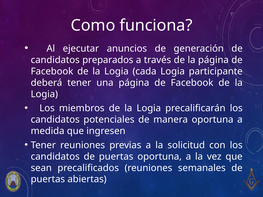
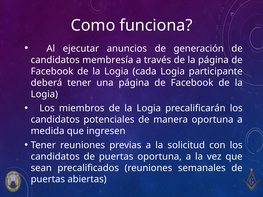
preparados: preparados -> membresía
